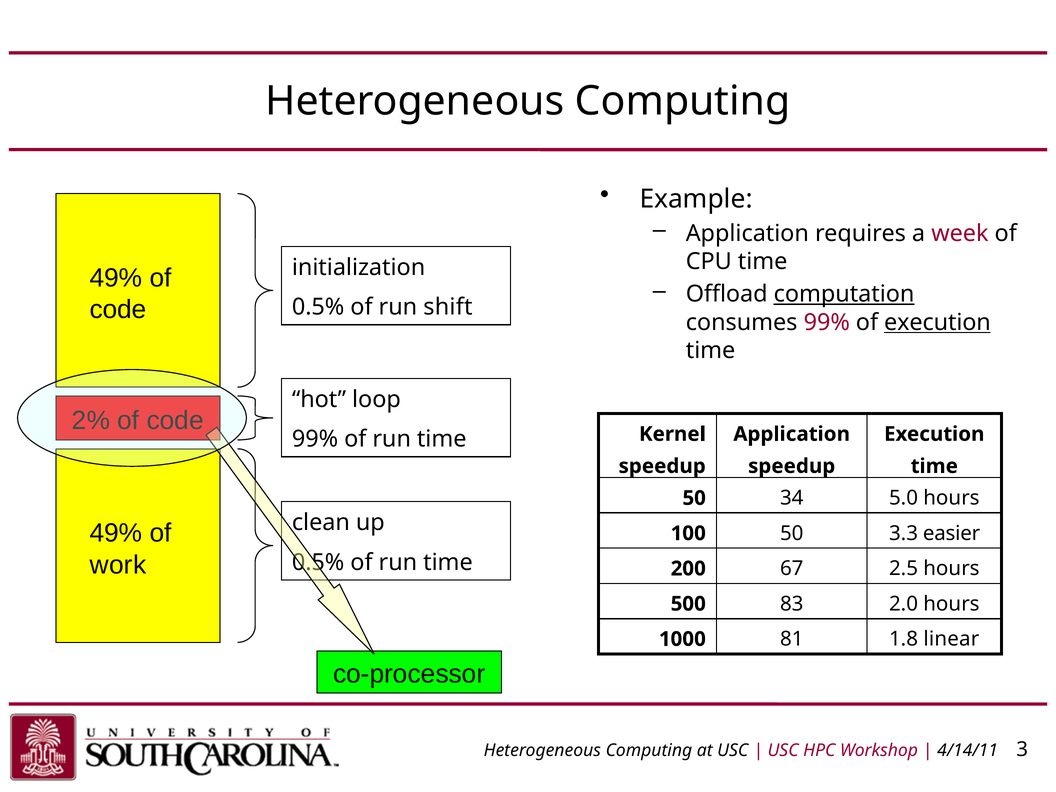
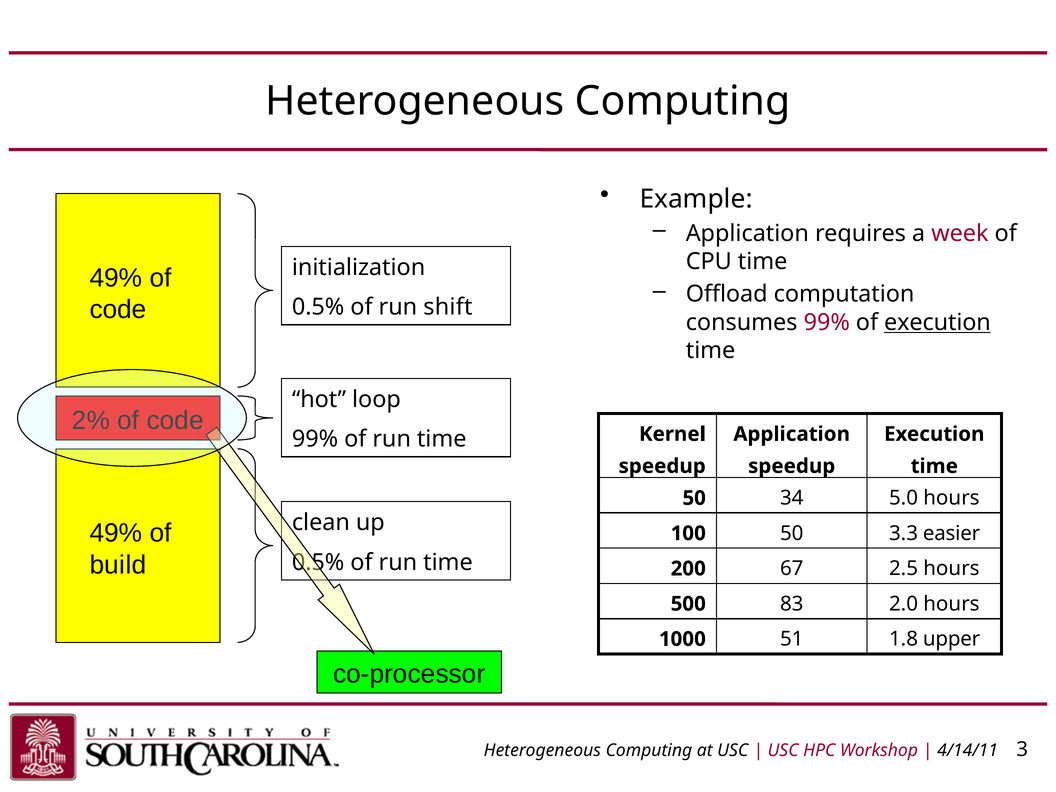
computation underline: present -> none
work: work -> build
81: 81 -> 51
linear: linear -> upper
